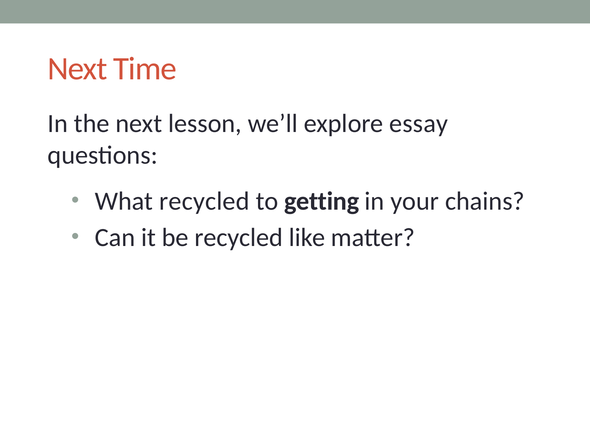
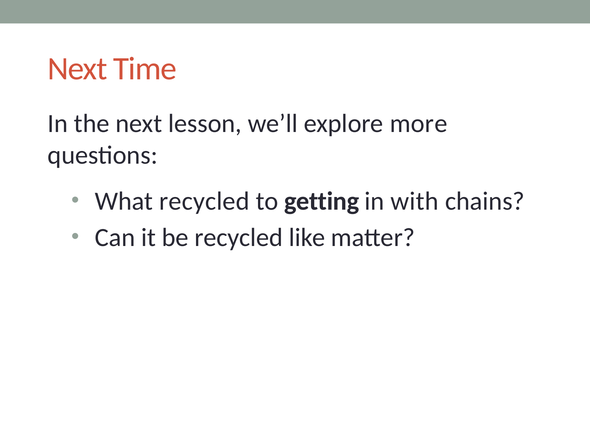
essay: essay -> more
your: your -> with
